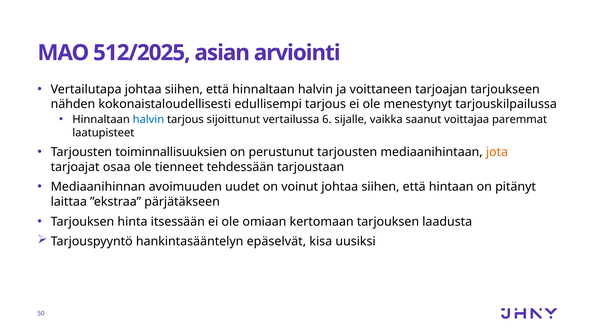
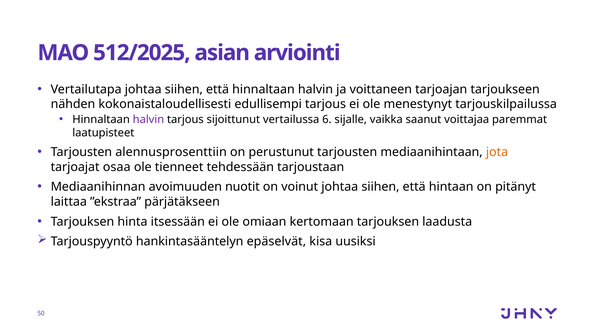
halvin at (148, 119) colour: blue -> purple
toiminnallisuuksien: toiminnallisuuksien -> alennusprosenttiin
uudet: uudet -> nuotit
